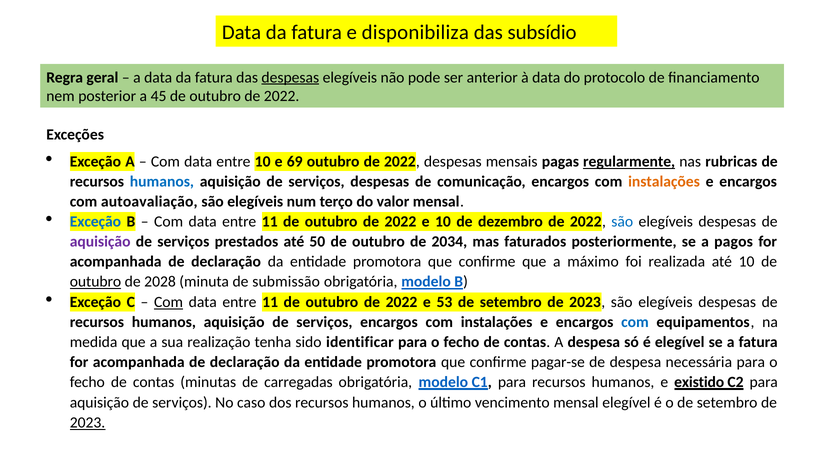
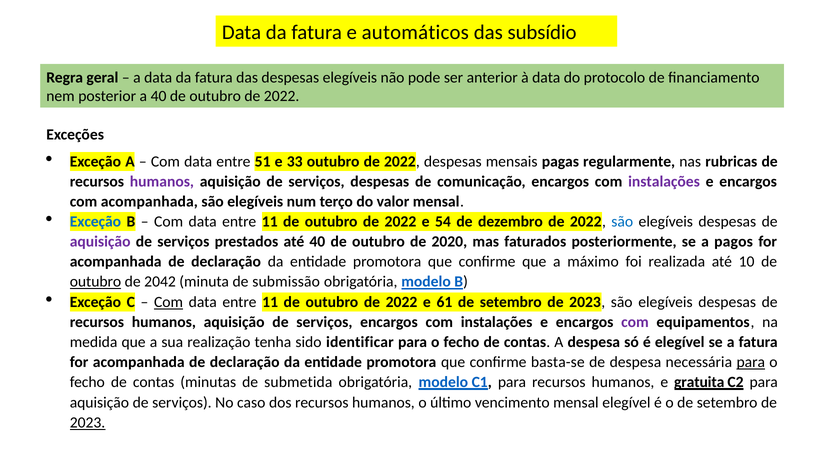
disponibiliza: disponibiliza -> automáticos
despesas at (290, 78) underline: present -> none
a 45: 45 -> 40
entre 10: 10 -> 51
69: 69 -> 33
regularmente underline: present -> none
humanos at (162, 182) colour: blue -> purple
instalações at (664, 182) colour: orange -> purple
com autoavaliação: autoavaliação -> acompanhada
e 10: 10 -> 54
até 50: 50 -> 40
2034: 2034 -> 2020
2028: 2028 -> 2042
53: 53 -> 61
com at (635, 323) colour: blue -> purple
pagar-se: pagar-se -> basta-se
para at (751, 363) underline: none -> present
carregadas: carregadas -> submetida
existido: existido -> gratuita
